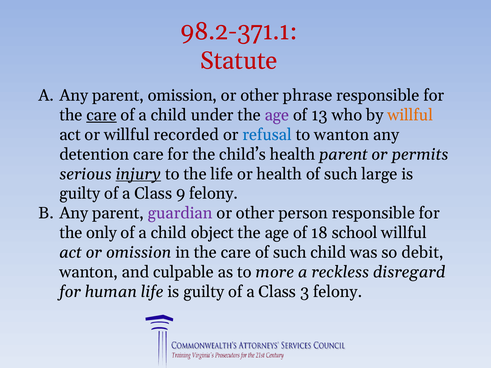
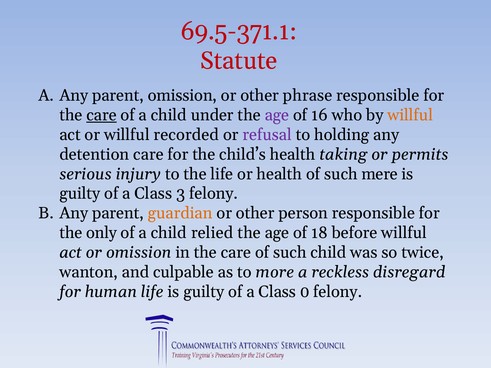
98.2-371.1: 98.2-371.1 -> 69.5-371.1
13: 13 -> 16
refusal colour: blue -> purple
to wanton: wanton -> holding
health parent: parent -> taking
injury underline: present -> none
large: large -> mere
9: 9 -> 3
guardian colour: purple -> orange
object: object -> relied
school: school -> before
debit: debit -> twice
3: 3 -> 0
